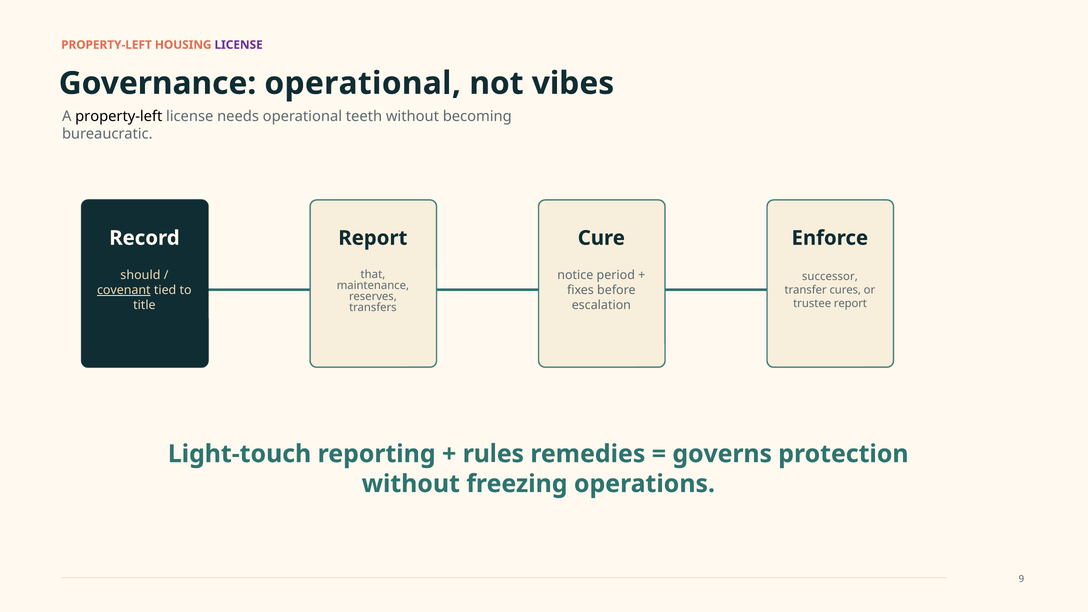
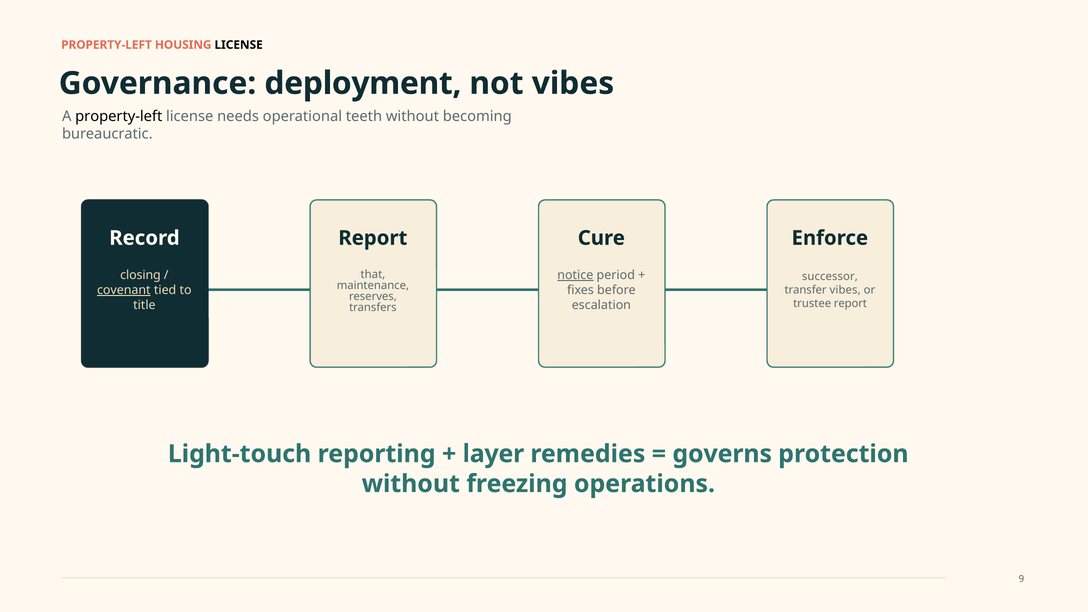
LICENSE at (239, 45) colour: purple -> black
Governance operational: operational -> deployment
should: should -> closing
notice underline: none -> present
transfer cures: cures -> vibes
rules: rules -> layer
